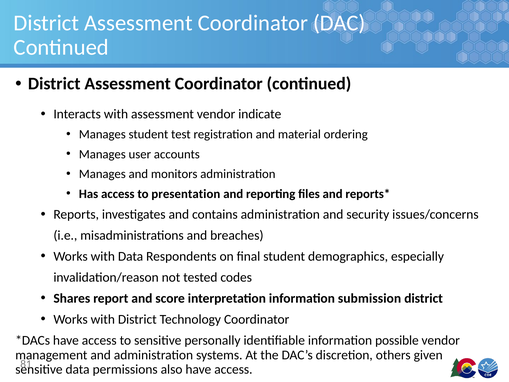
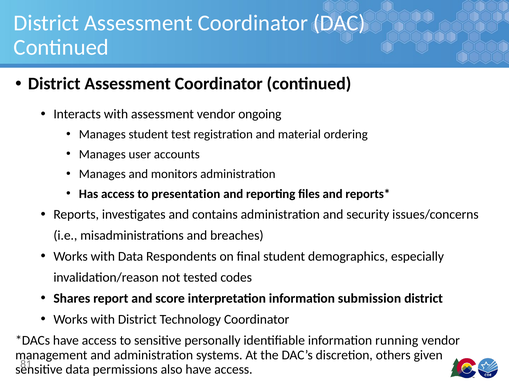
indicate: indicate -> ongoing
possible: possible -> running
